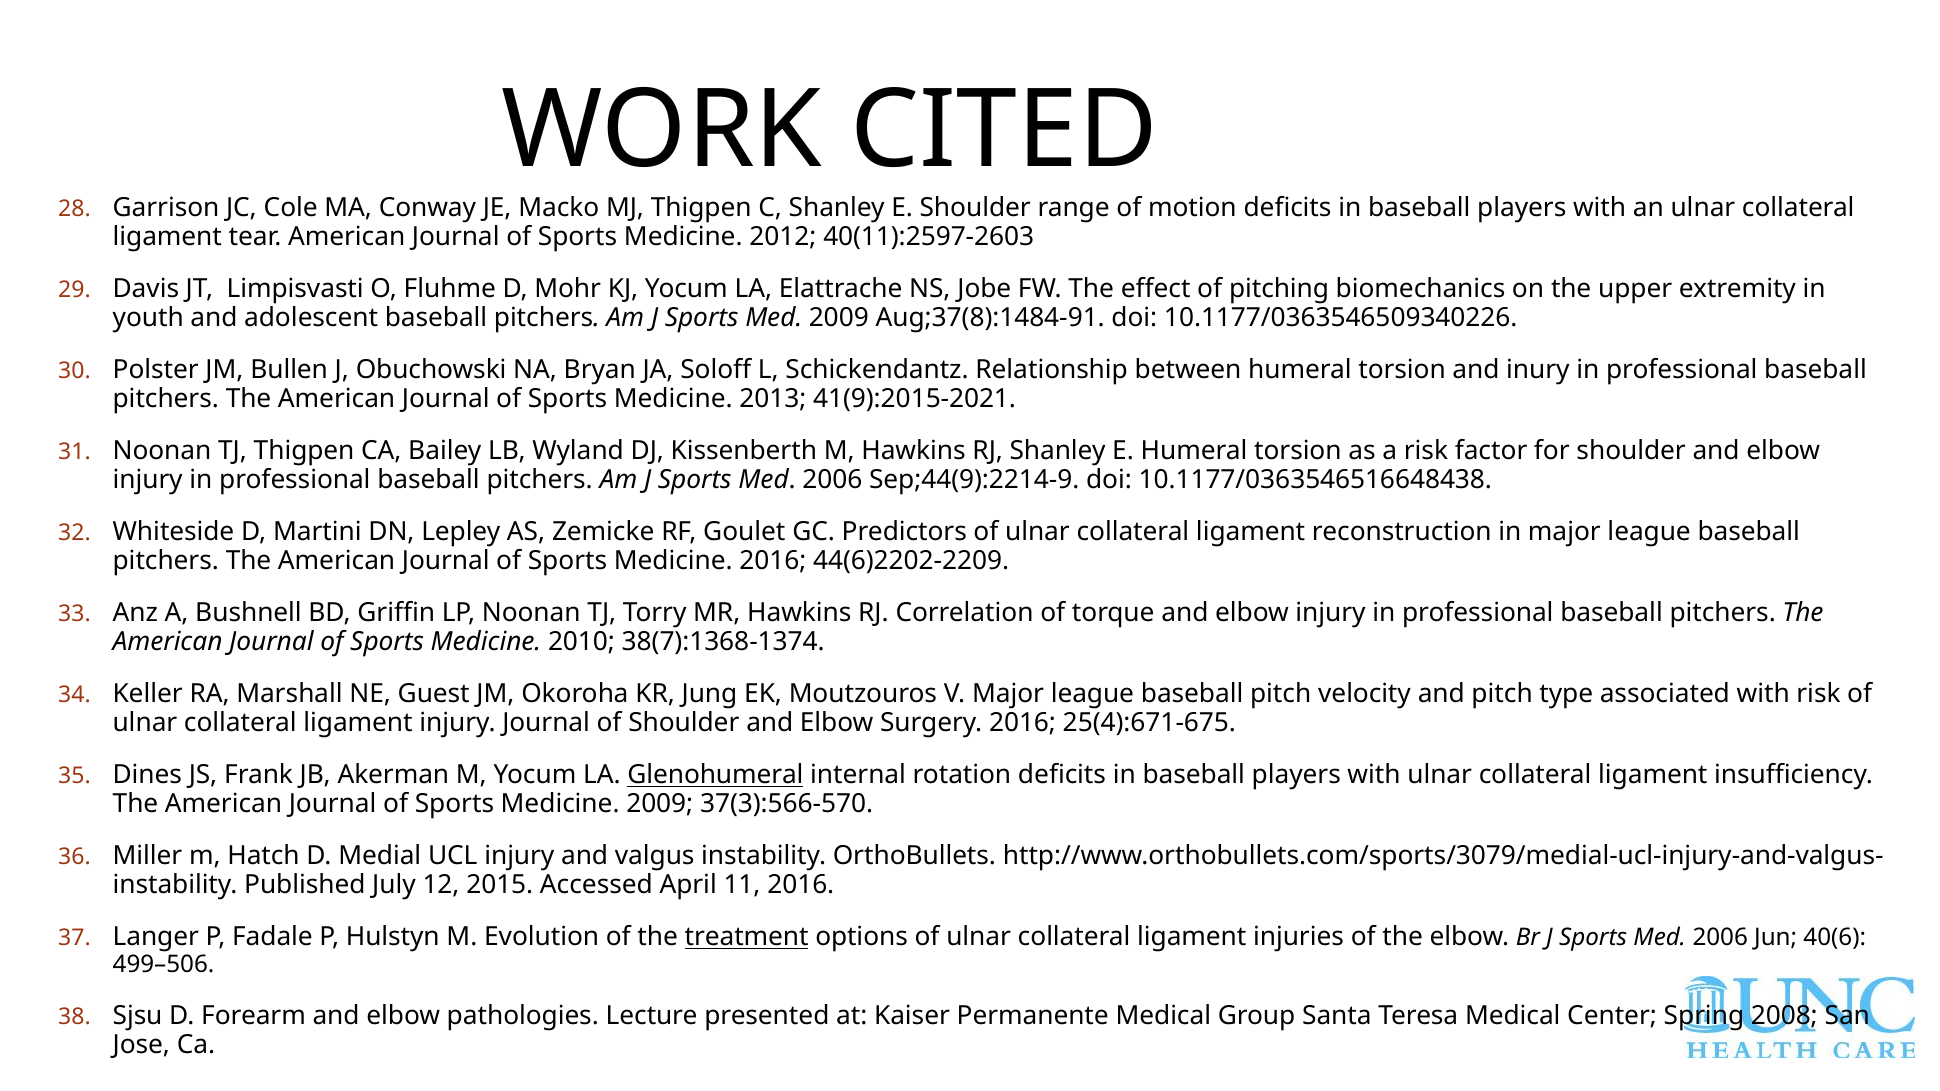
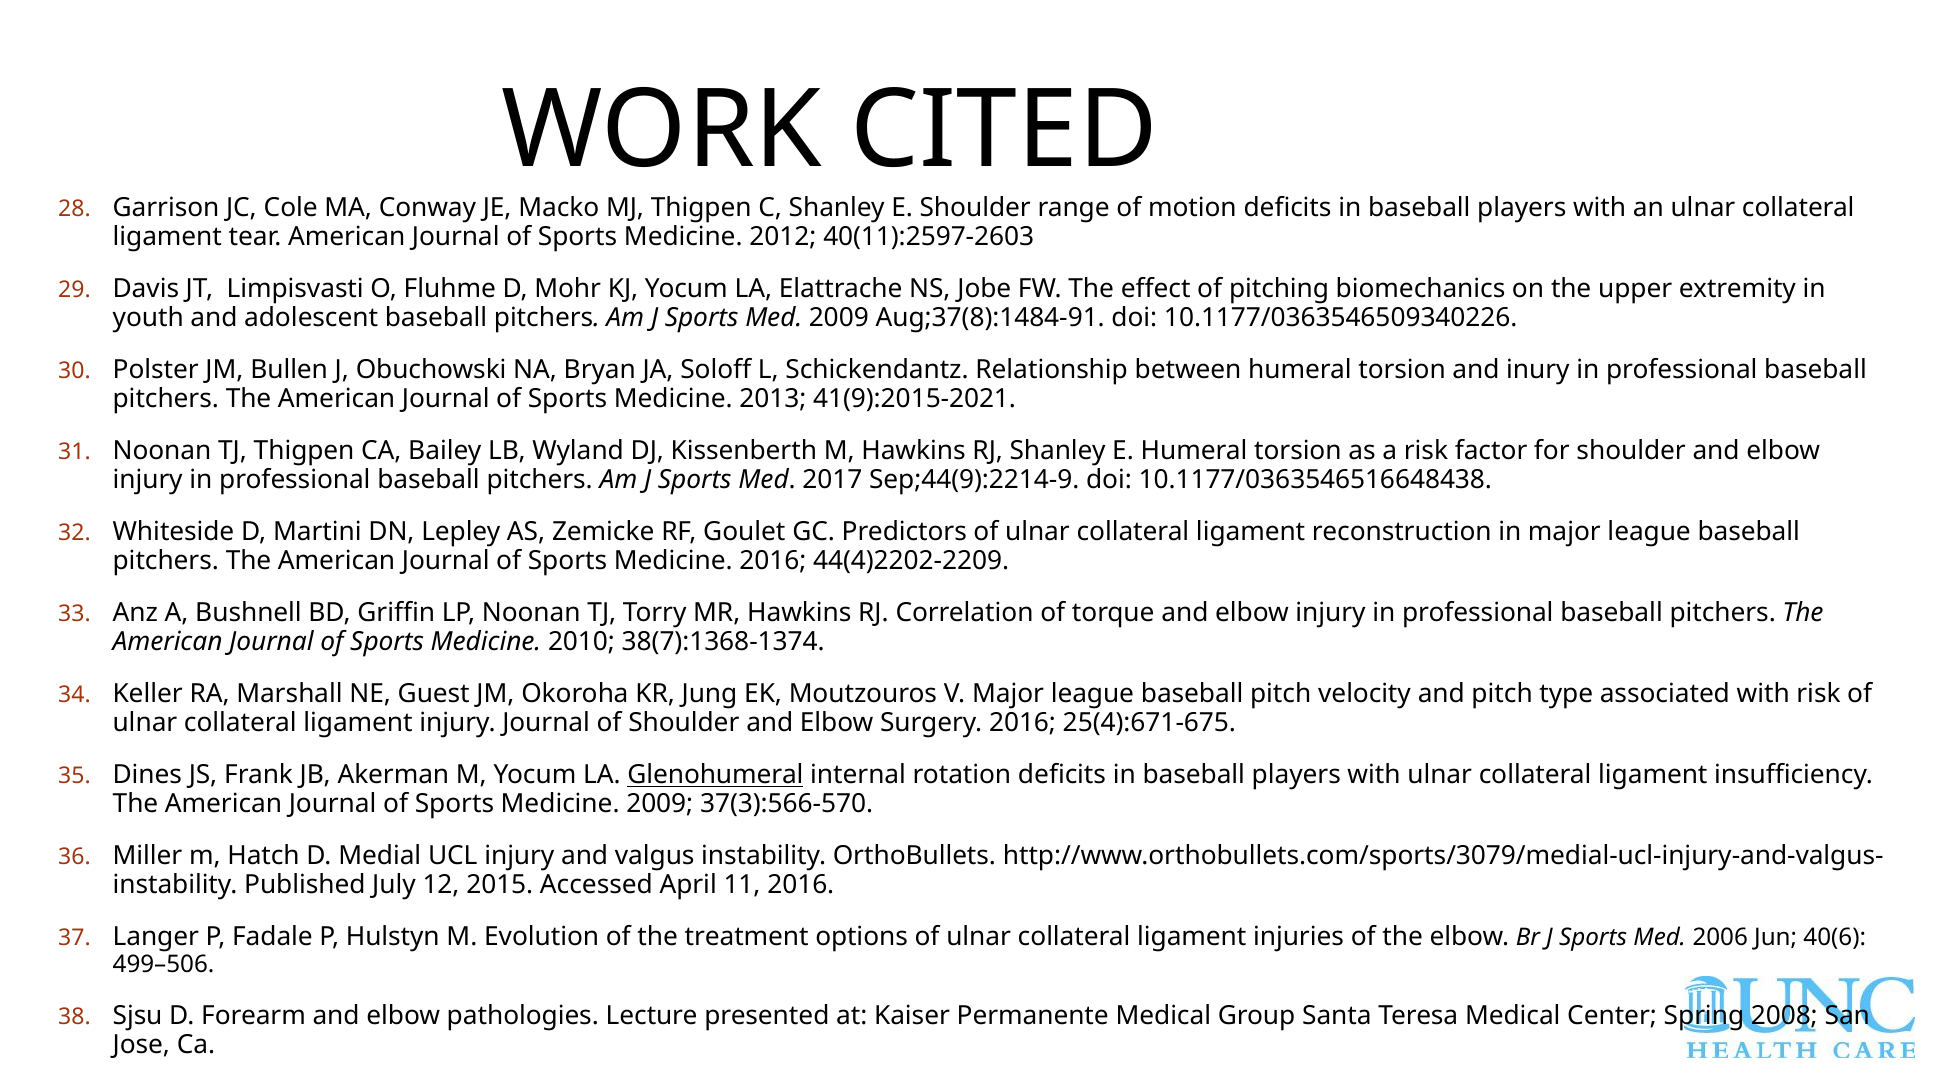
2006 at (832, 480): 2006 -> 2017
44(6)2202-2209: 44(6)2202-2209 -> 44(4)2202-2209
treatment underline: present -> none
